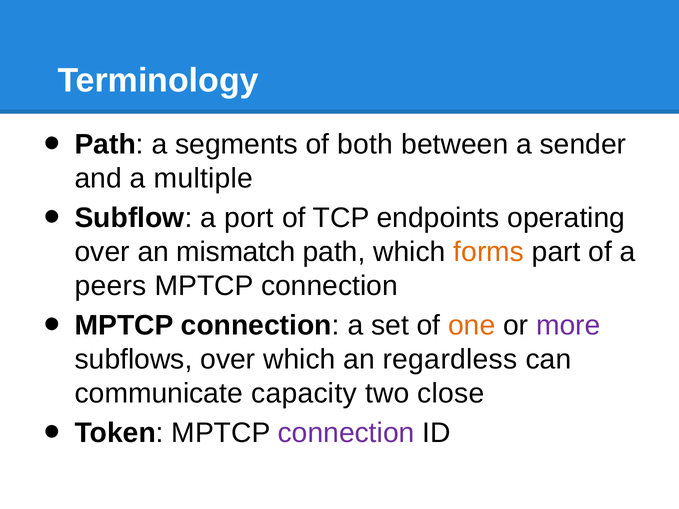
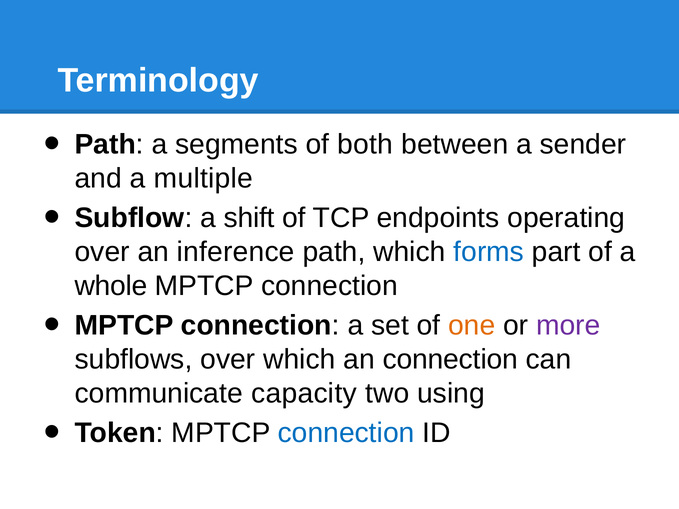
port: port -> shift
mismatch: mismatch -> inference
forms colour: orange -> blue
peers: peers -> whole
an regardless: regardless -> connection
close: close -> using
connection at (346, 433) colour: purple -> blue
